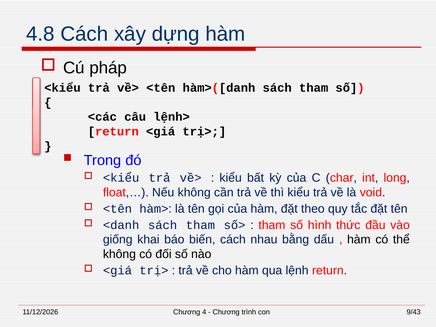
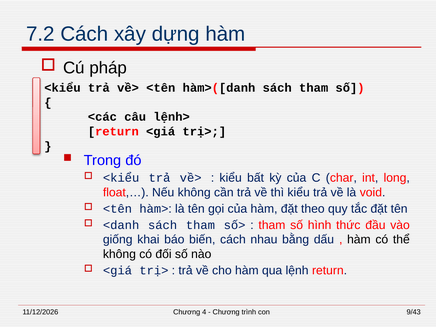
4.8: 4.8 -> 7.2
